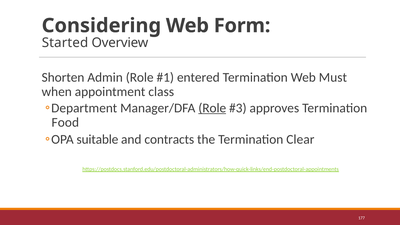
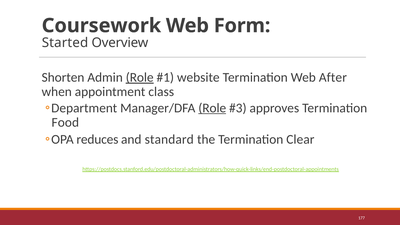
Considering: Considering -> Coursework
Role at (140, 77) underline: none -> present
entered: entered -> website
Must: Must -> After
suitable: suitable -> reduces
contracts: contracts -> standard
